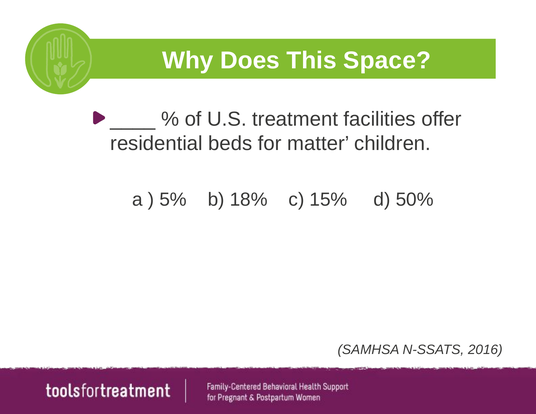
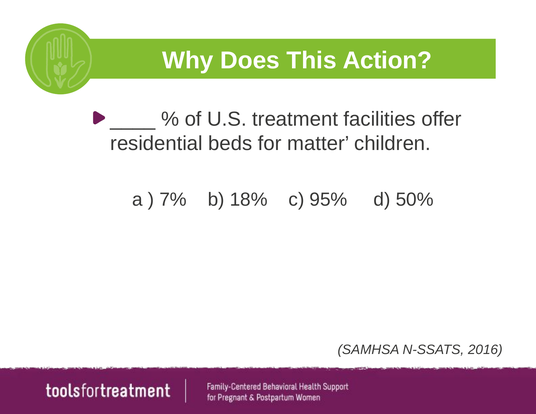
Space: Space -> Action
5%: 5% -> 7%
15%: 15% -> 95%
